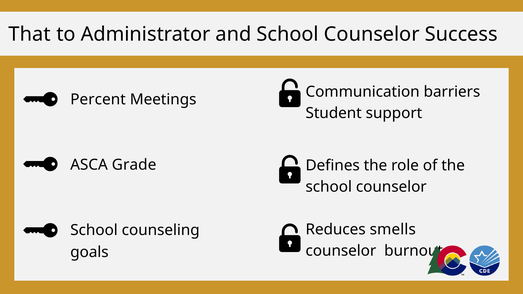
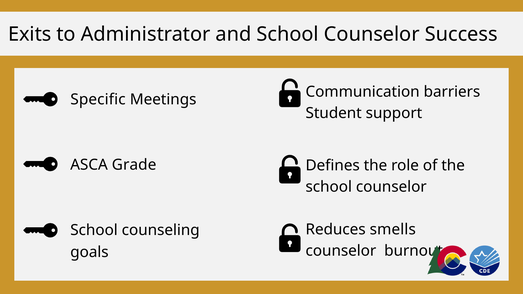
That: That -> Exits
Percent: Percent -> Specific
